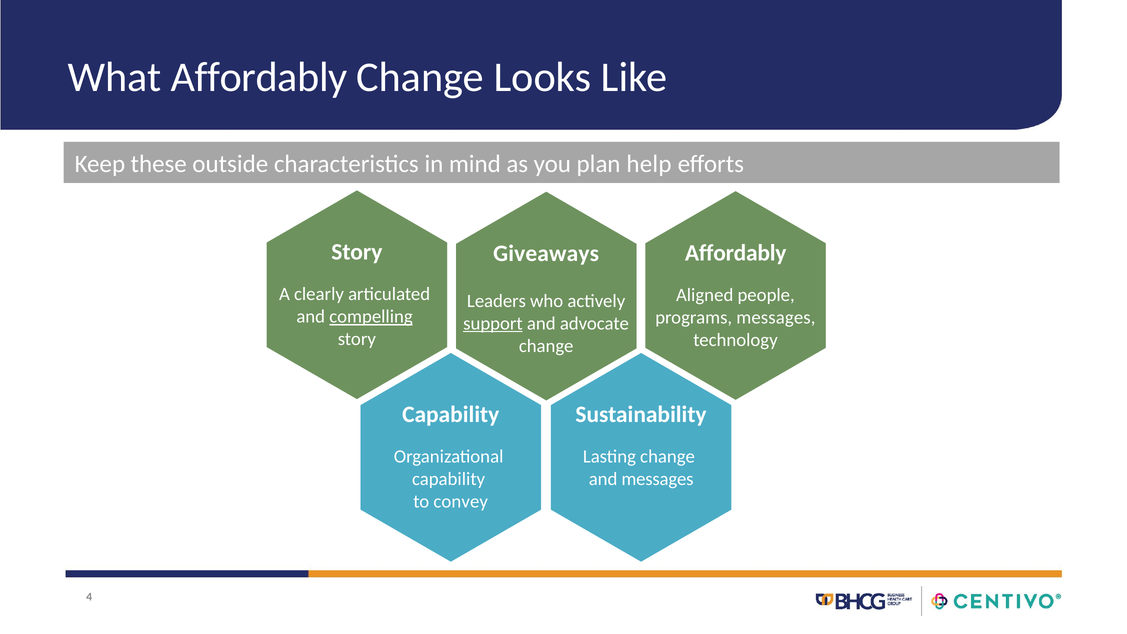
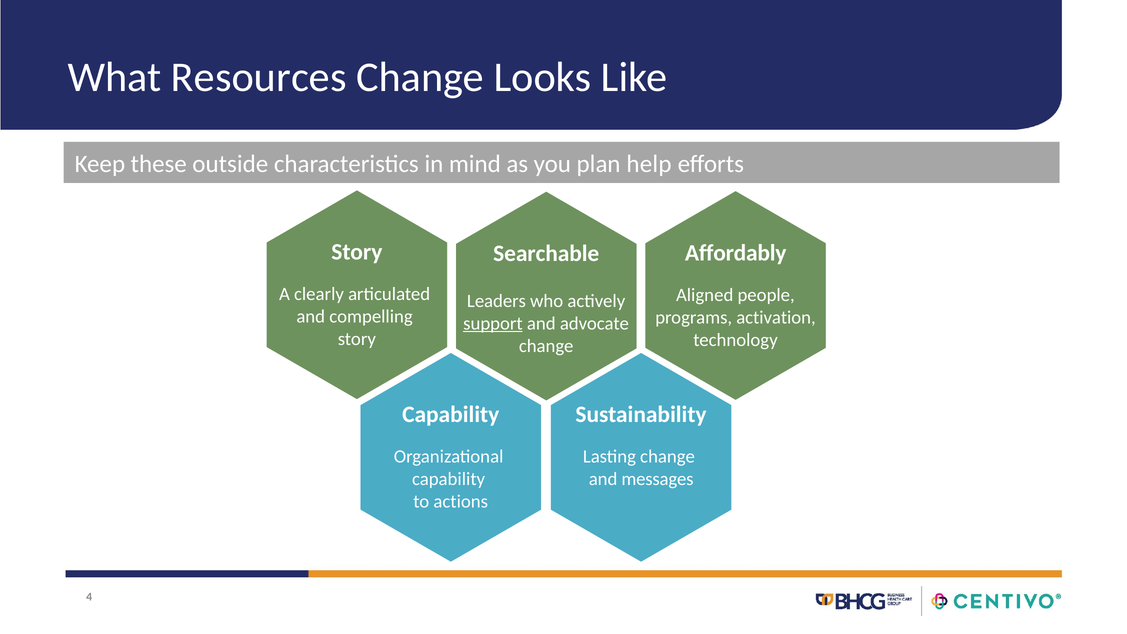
What Affordably: Affordably -> Resources
Giveaways: Giveaways -> Searchable
compelling underline: present -> none
programs messages: messages -> activation
convey: convey -> actions
